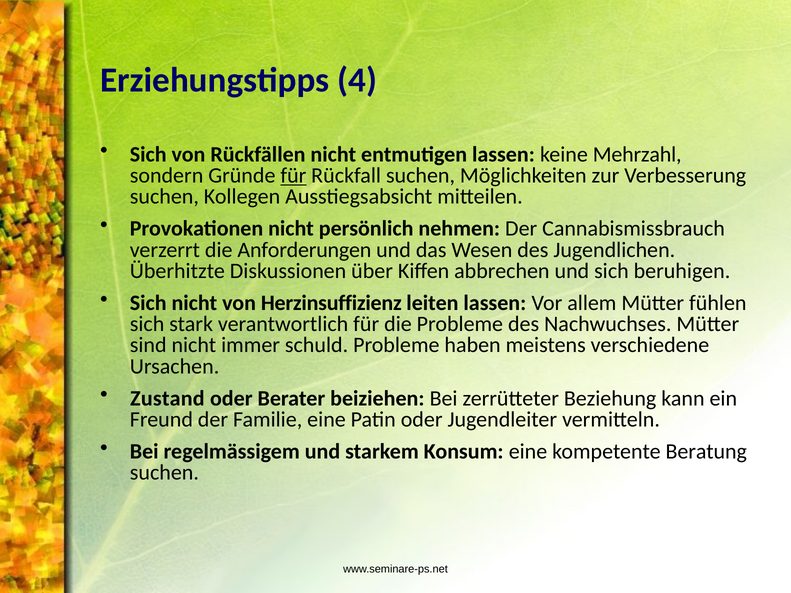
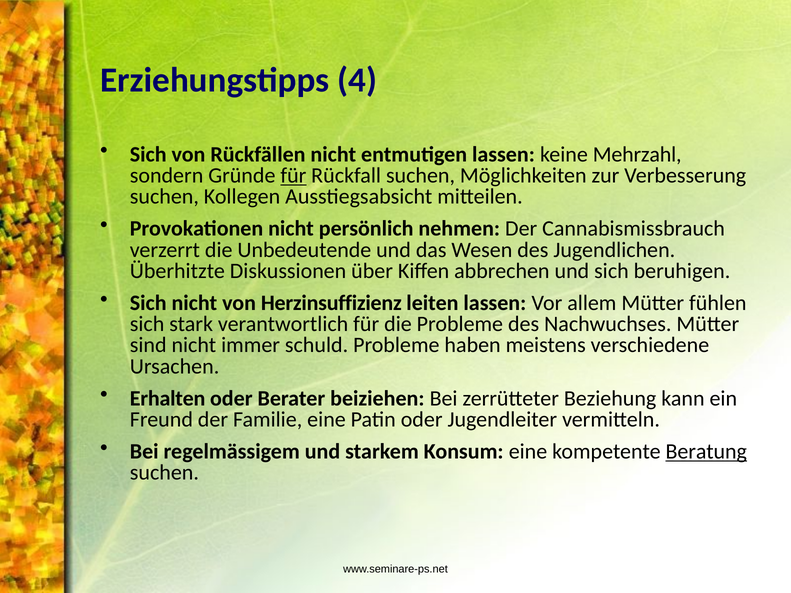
Anforderungen: Anforderungen -> Unbedeutende
Zustand: Zustand -> Erhalten
Beratung underline: none -> present
